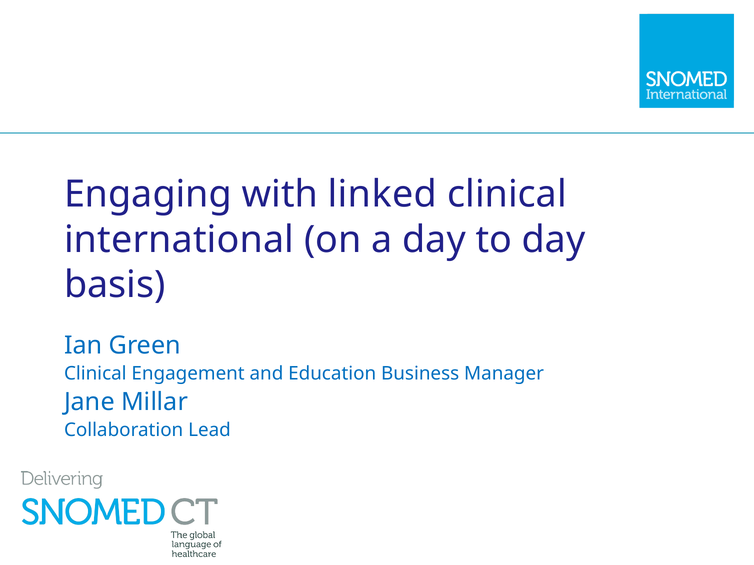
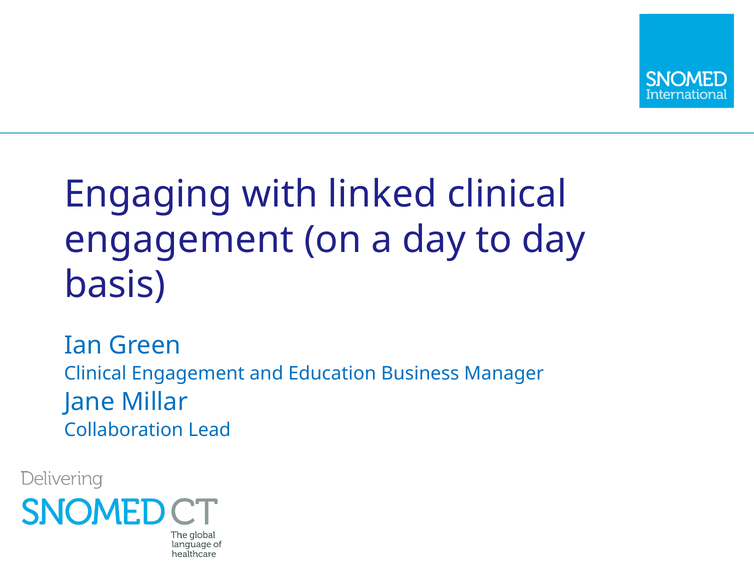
international at (179, 240): international -> engagement
